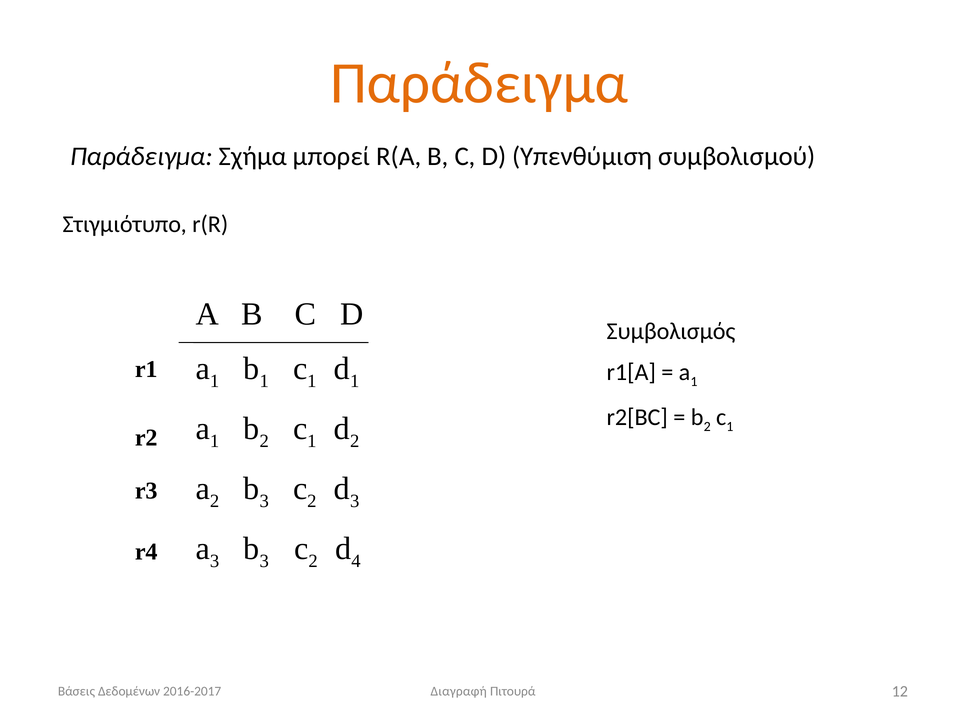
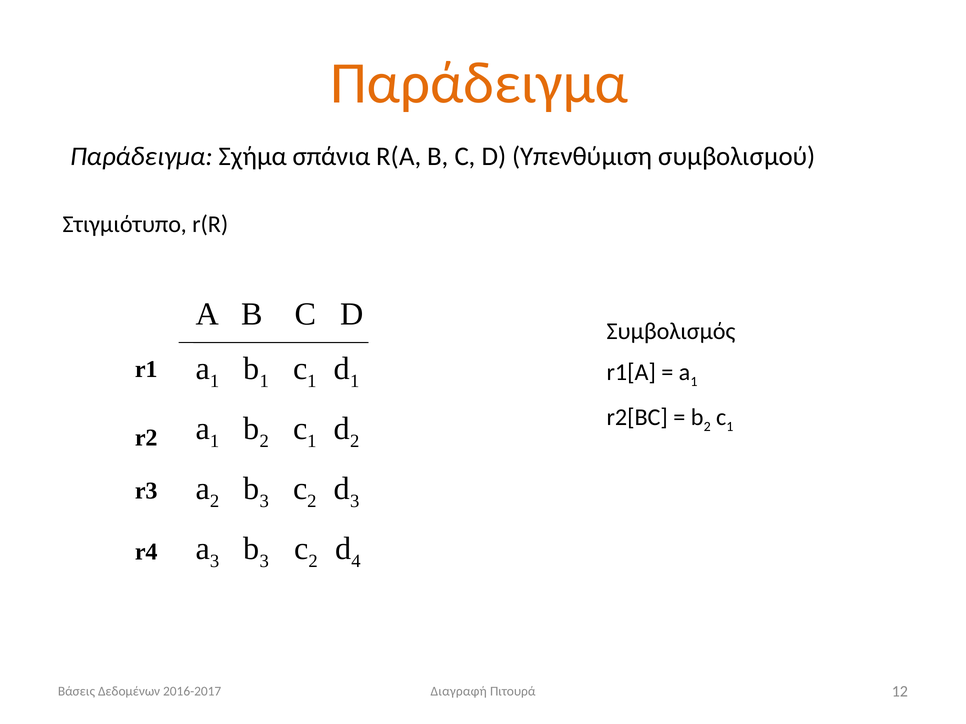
μπορεί: μπορεί -> σπάνια
